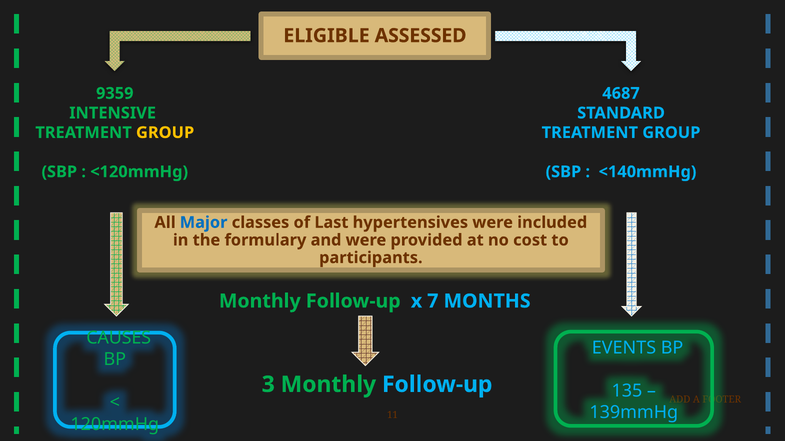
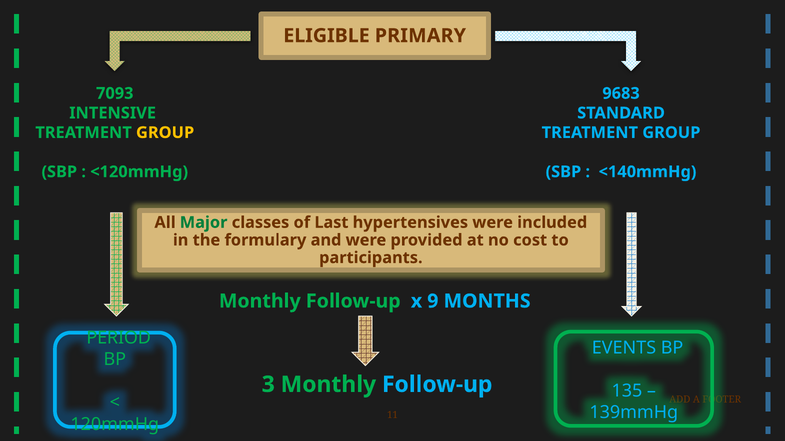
ASSESSED: ASSESSED -> PRIMARY
9359: 9359 -> 7093
4687: 4687 -> 9683
Major colour: blue -> green
7: 7 -> 9
CAUSES: CAUSES -> PERIOD
